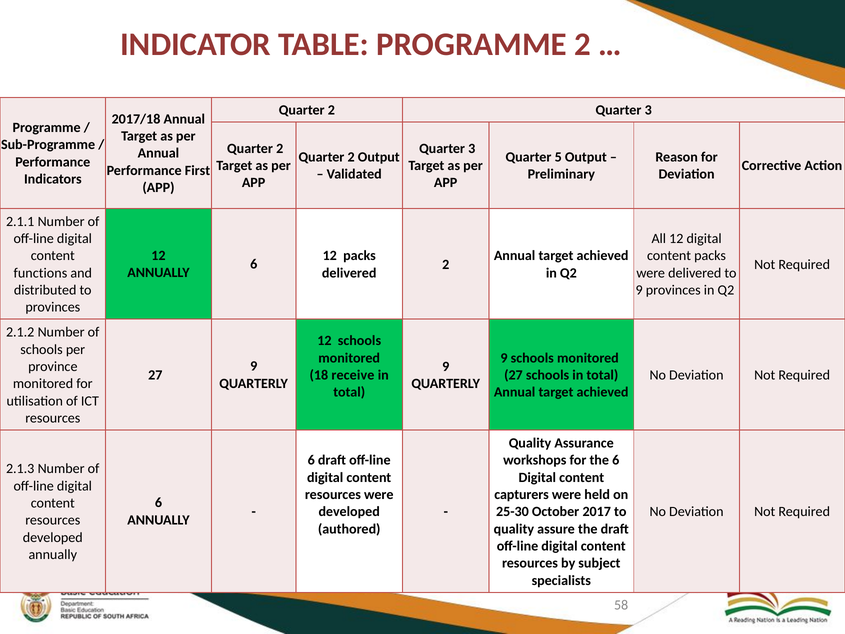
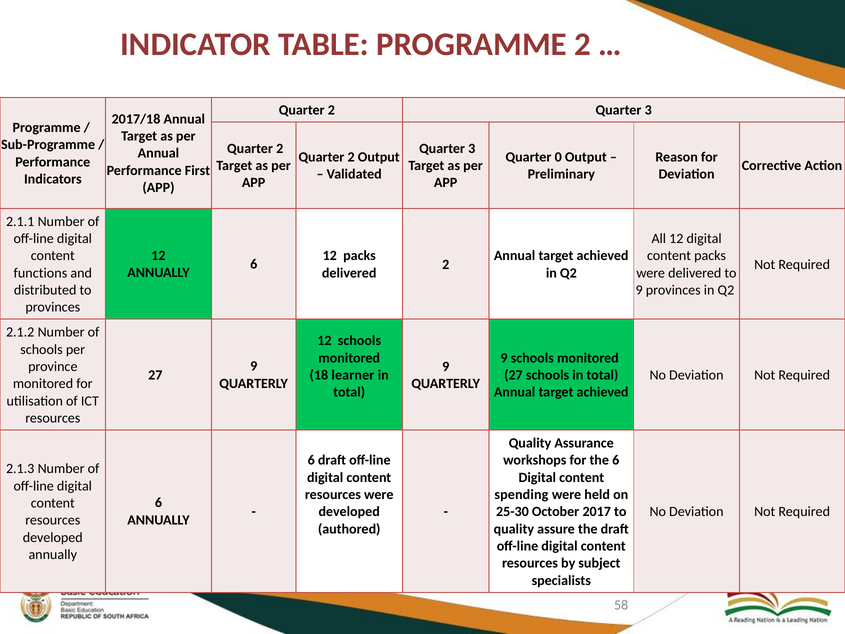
5: 5 -> 0
receive: receive -> learner
capturers: capturers -> spending
